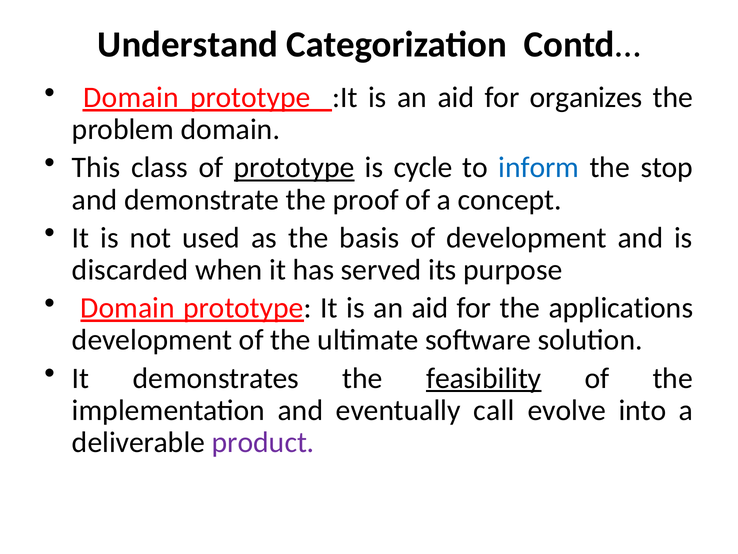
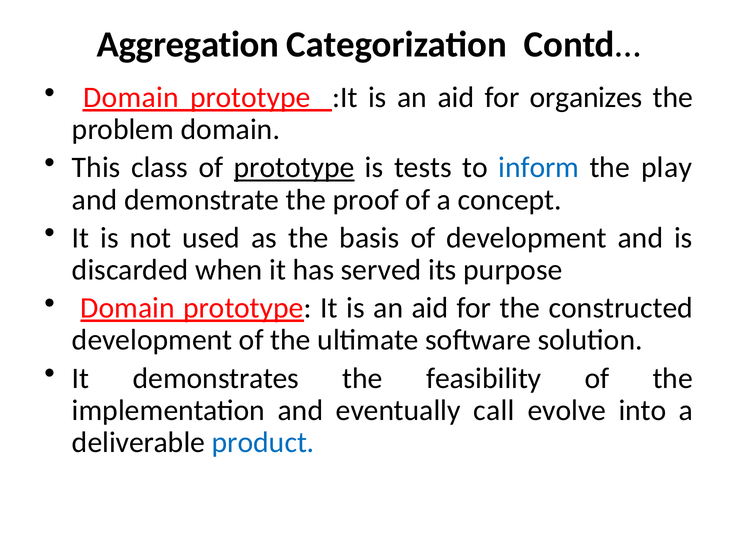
Understand: Understand -> Aggregation
cycle: cycle -> tests
stop: stop -> play
applications: applications -> constructed
feasibility underline: present -> none
product colour: purple -> blue
